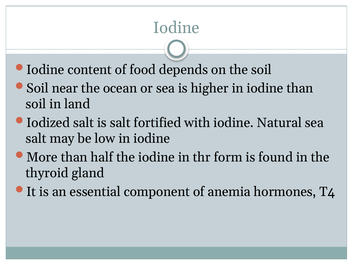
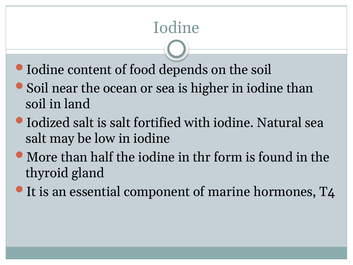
anemia: anemia -> marine
